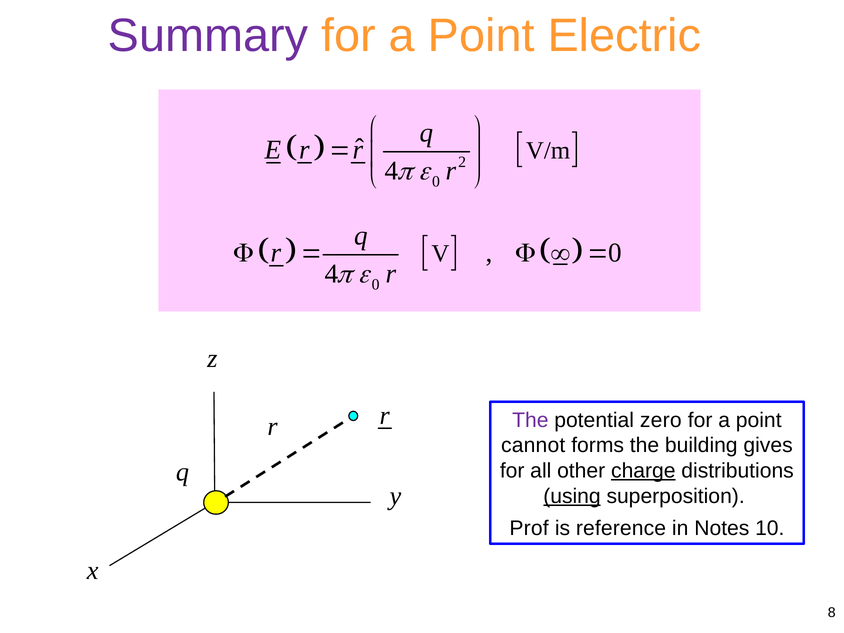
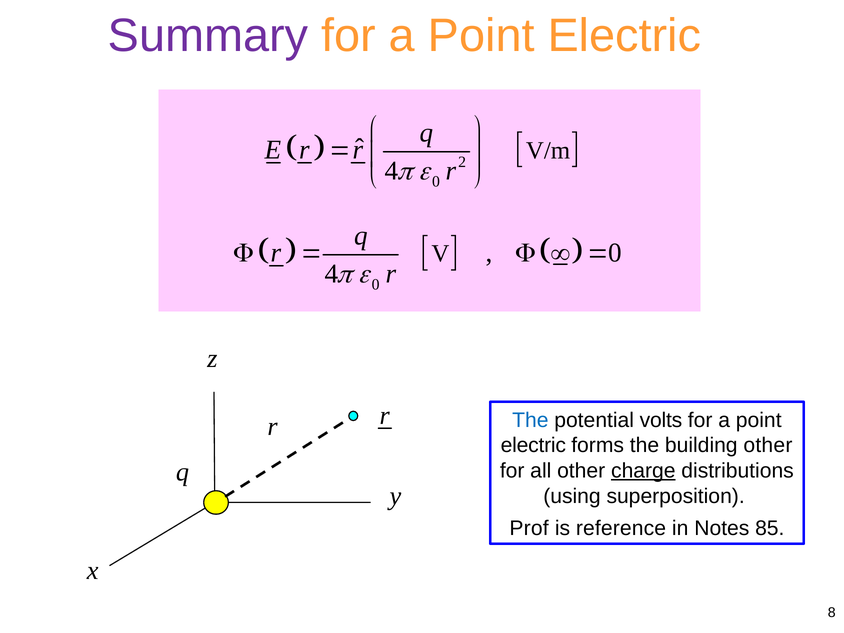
The at (530, 420) colour: purple -> blue
zero: zero -> volts
cannot at (533, 445): cannot -> electric
building gives: gives -> other
using underline: present -> none
10: 10 -> 85
